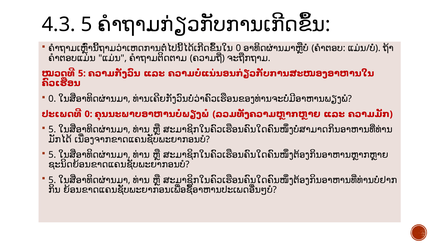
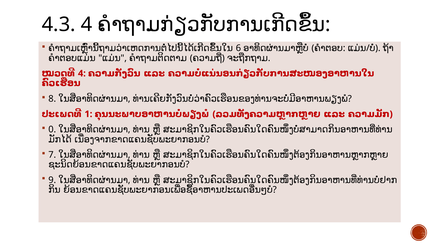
4.3 5: 5 -> 4
0 at (238, 48): 0 -> 6
5 at (82, 73): 5 -> 4
0 at (52, 99): 0 -> 8
0 at (88, 114): 0 -> 1
5 at (52, 129): 5 -> 0
5 at (52, 155): 5 -> 7
5 at (52, 180): 5 -> 9
